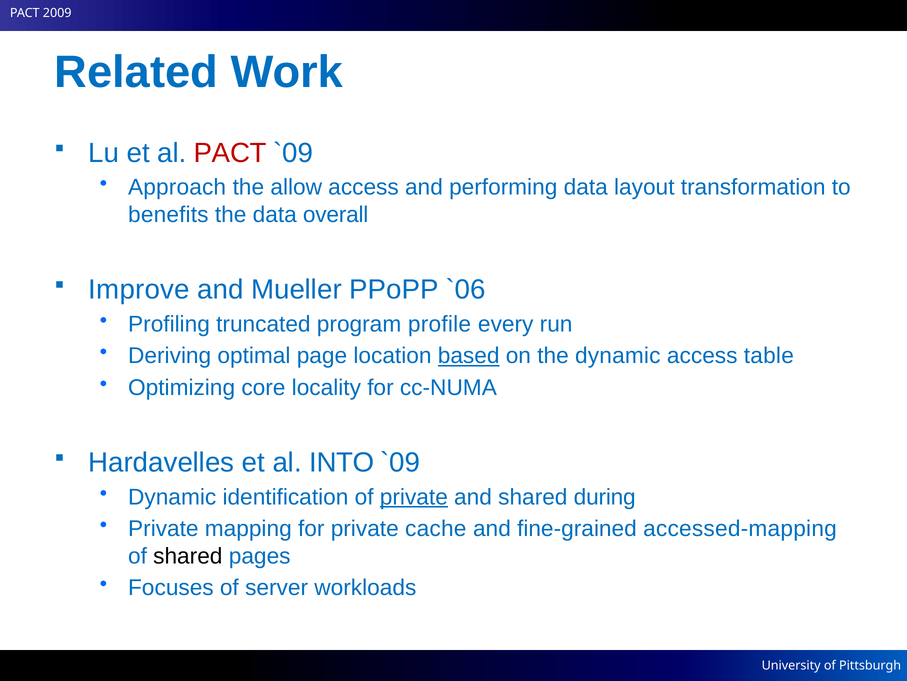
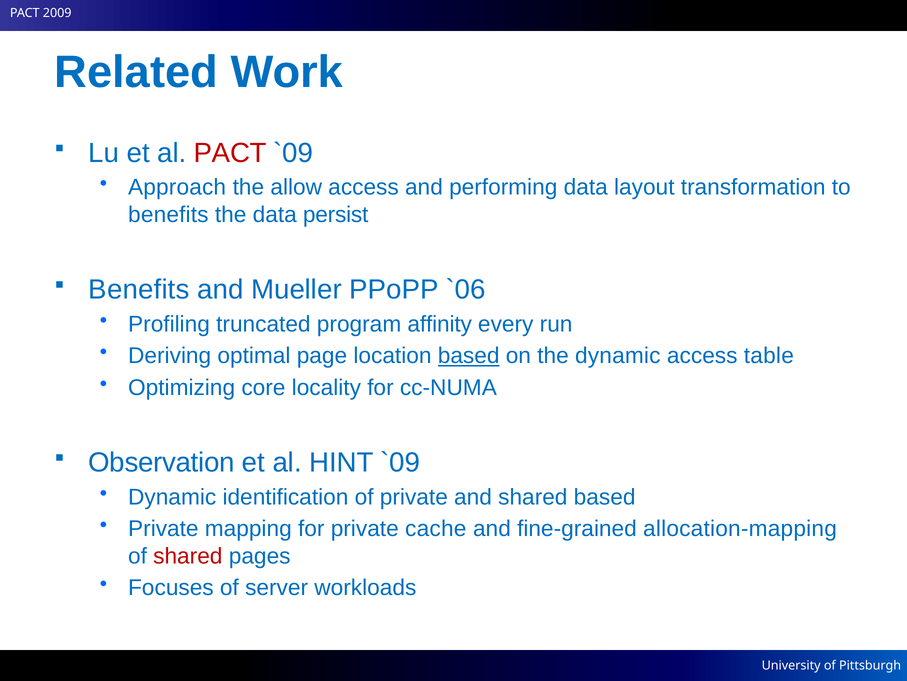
overall: overall -> persist
Improve at (139, 289): Improve -> Benefits
profile: profile -> affinity
Hardavelles: Hardavelles -> Observation
INTO: INTO -> HINT
private at (414, 496) underline: present -> none
shared during: during -> based
accessed-mapping: accessed-mapping -> allocation-mapping
shared at (188, 555) colour: black -> red
